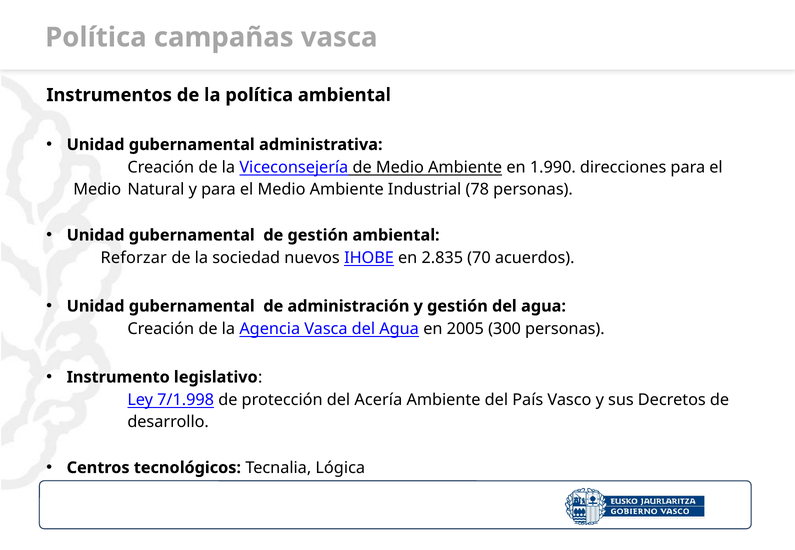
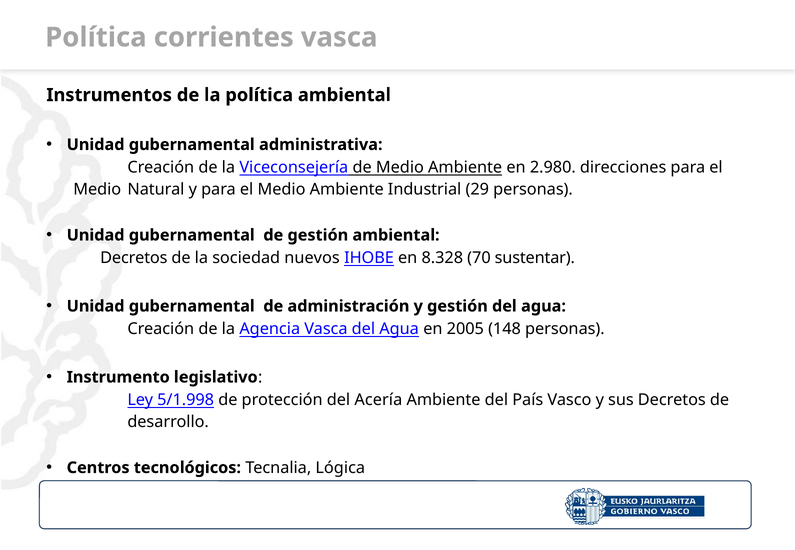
campañas: campañas -> corrientes
1.990: 1.990 -> 2.980
78: 78 -> 29
Reforzar at (134, 258): Reforzar -> Decretos
2.835: 2.835 -> 8.328
acuerdos: acuerdos -> sustentar
300: 300 -> 148
7/1.998: 7/1.998 -> 5/1.998
